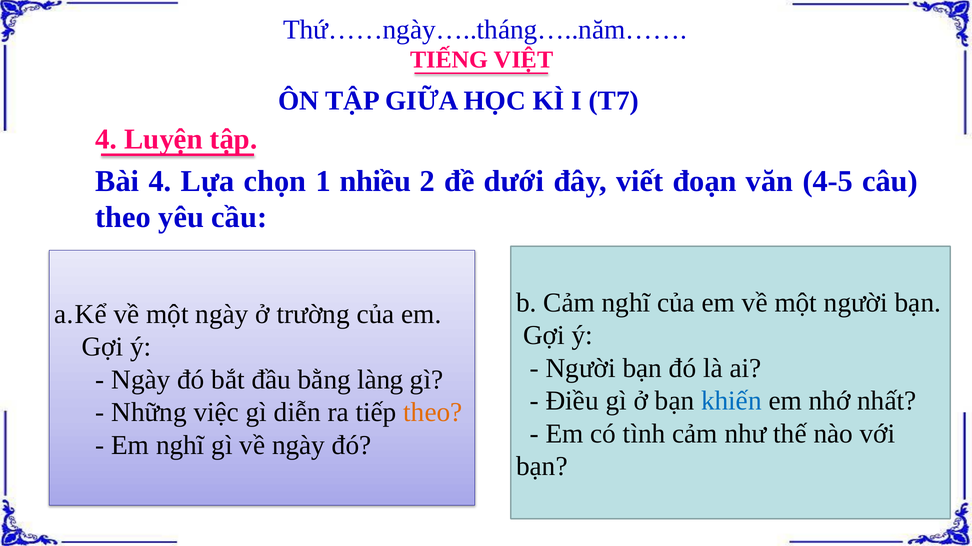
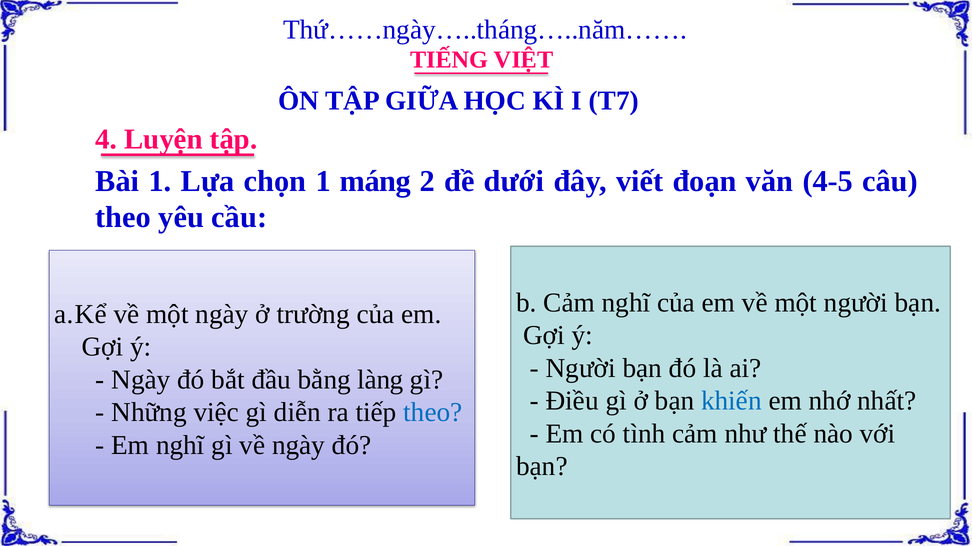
Bài 4: 4 -> 1
nhiều: nhiều -> máng
theo at (433, 412) colour: orange -> blue
